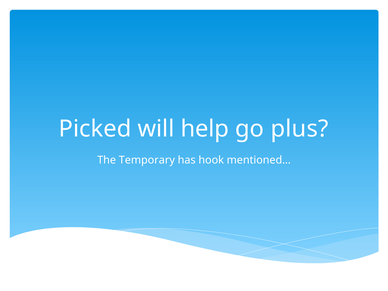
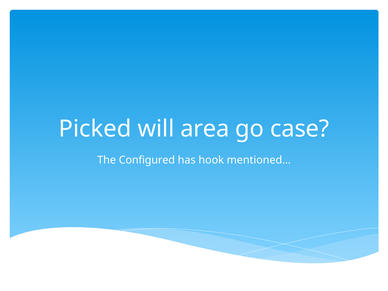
help: help -> area
plus: plus -> case
Temporary: Temporary -> Configured
